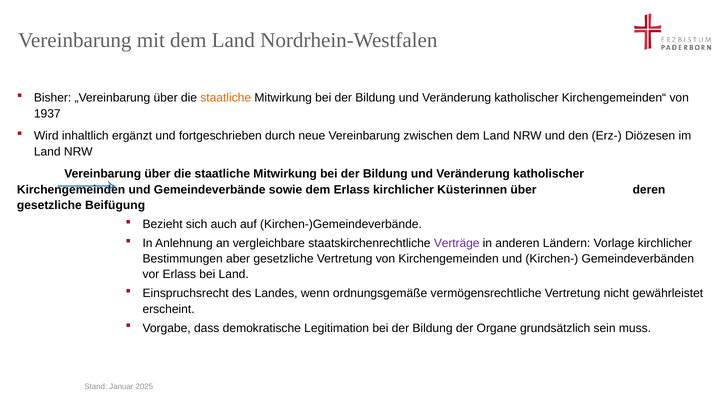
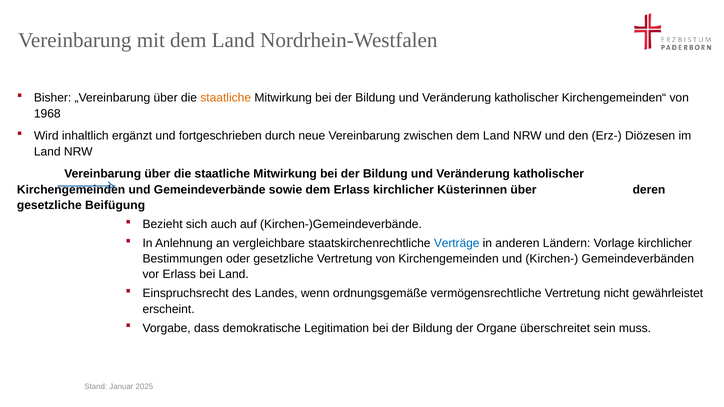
1937: 1937 -> 1968
Verträge colour: purple -> blue
aber: aber -> oder
grundsätzlich: grundsätzlich -> überschreitet
